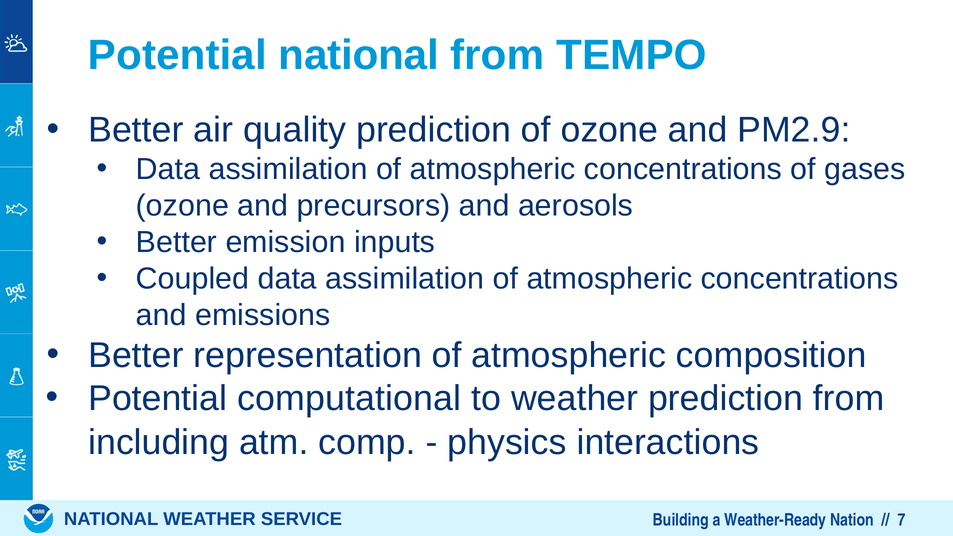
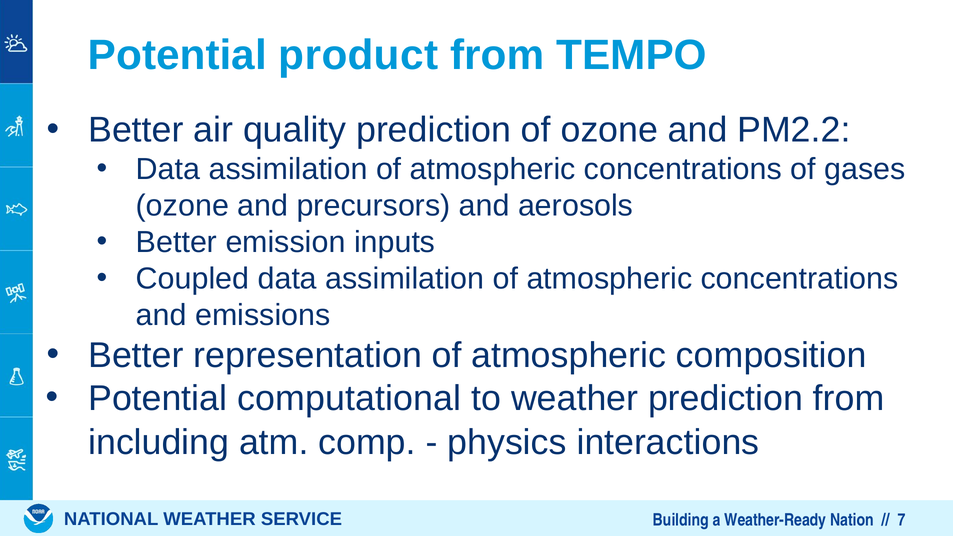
Potential national: national -> product
PM2.9: PM2.9 -> PM2.2
